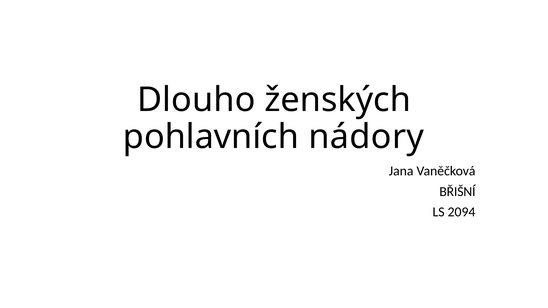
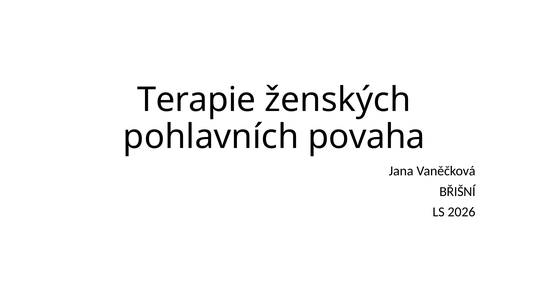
Dlouho: Dlouho -> Terapie
nádory: nádory -> povaha
2094: 2094 -> 2026
